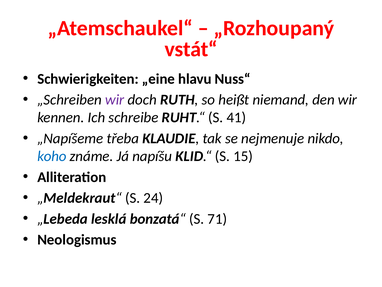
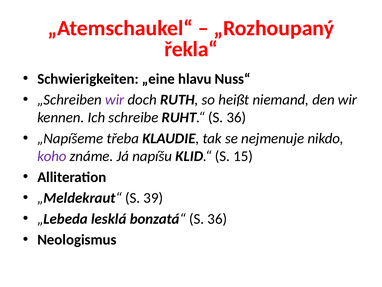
vstát“: vstát“ -> řekla“
RUHT.“ S 41: 41 -> 36
koho colour: blue -> purple
24: 24 -> 39
bonzatá“ S 71: 71 -> 36
